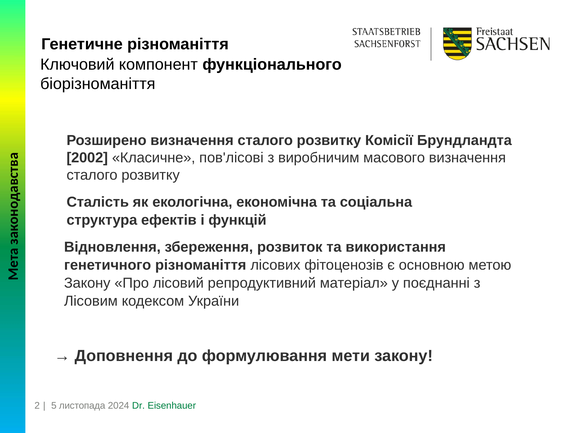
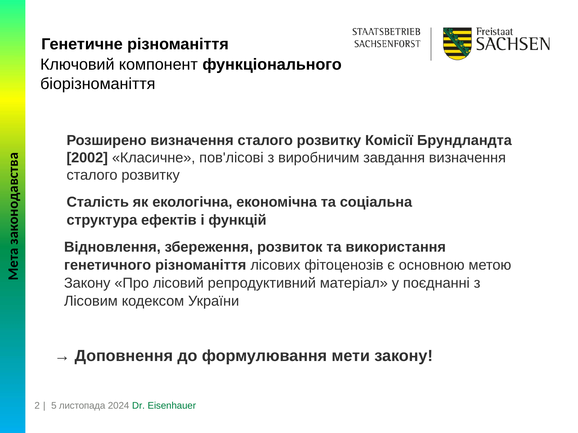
масового: масового -> завдання
